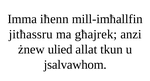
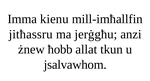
iħenn: iħenn -> kienu
għajrek: għajrek -> jerġgħu
ulied: ulied -> ħobb
